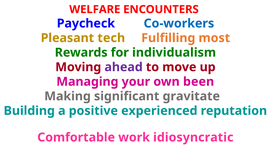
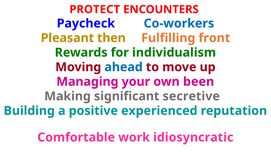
WELFARE: WELFARE -> PROTECT
tech: tech -> then
most: most -> front
ahead colour: purple -> blue
gravitate: gravitate -> secretive
